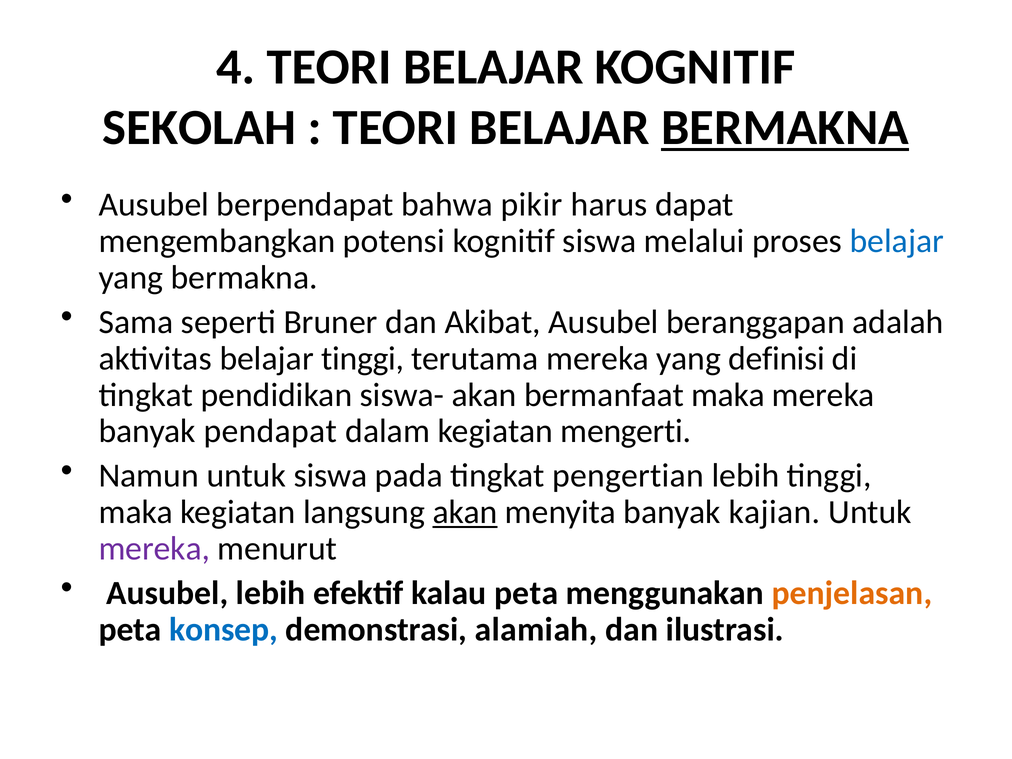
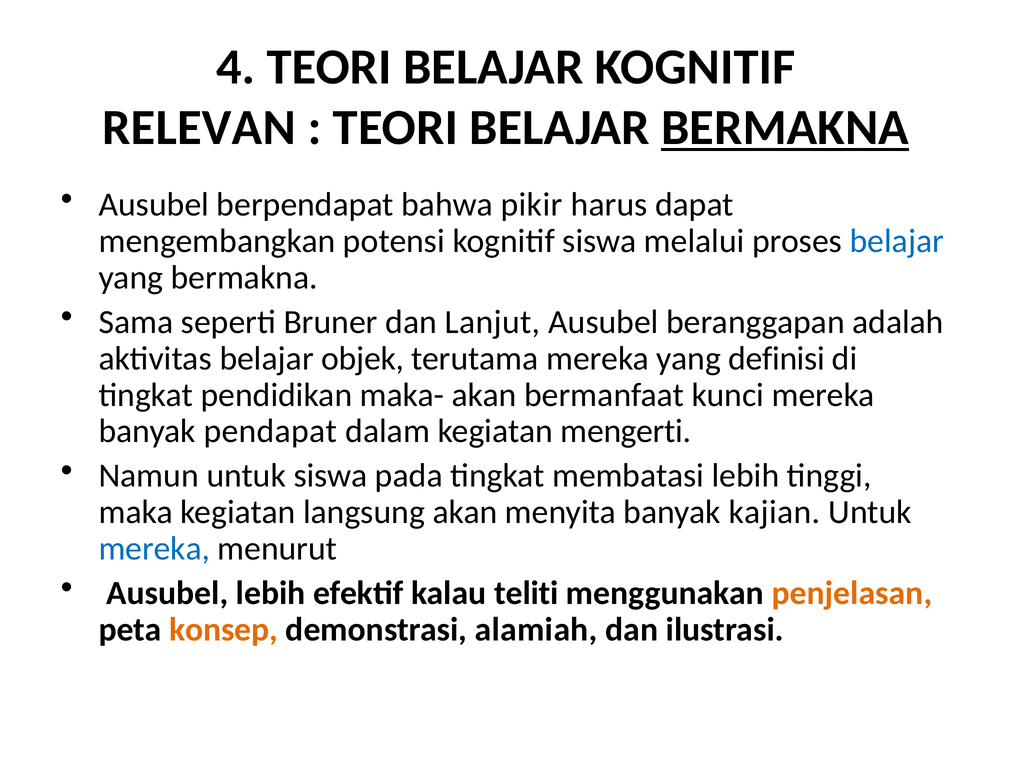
SEKOLAH: SEKOLAH -> RELEVAN
Akibat: Akibat -> Lanjut
belajar tinggi: tinggi -> objek
siswa-: siswa- -> maka-
bermanfaat maka: maka -> kunci
pengertian: pengertian -> membatasi
akan at (465, 512) underline: present -> none
mereka at (154, 549) colour: purple -> blue
kalau peta: peta -> teliti
konsep colour: blue -> orange
